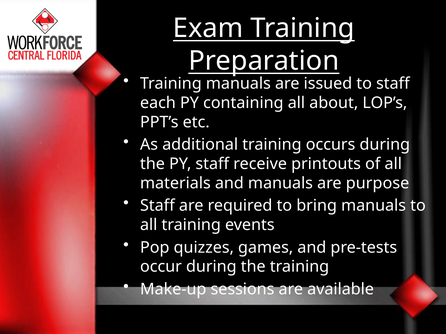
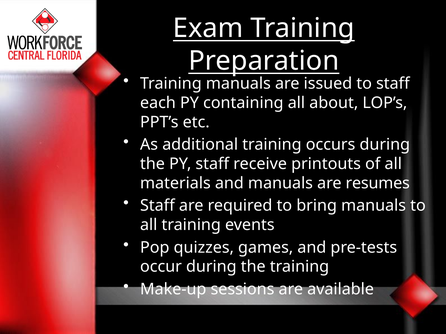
purpose: purpose -> resumes
